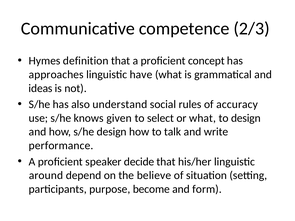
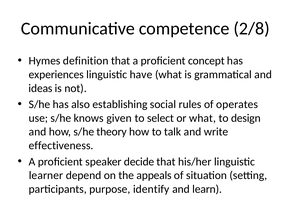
2/3: 2/3 -> 2/8
approaches: approaches -> experiences
understand: understand -> establishing
accuracy: accuracy -> operates
s/he design: design -> theory
performance: performance -> effectiveness
around: around -> learner
believe: believe -> appeals
become: become -> identify
form: form -> learn
